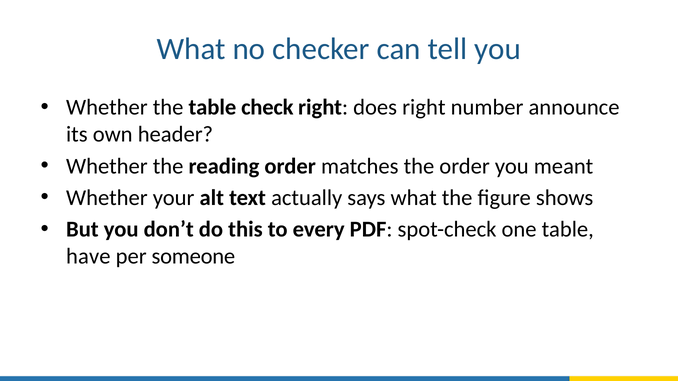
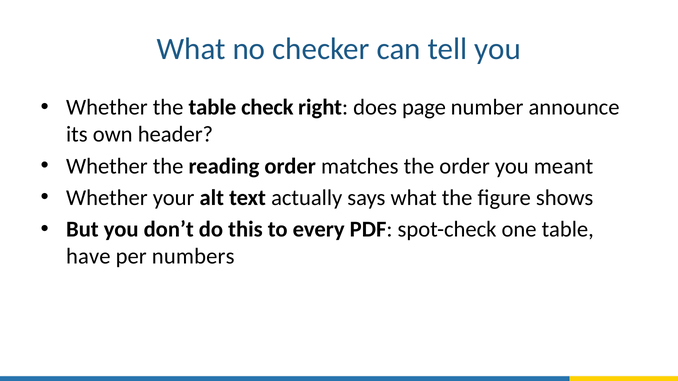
does right: right -> page
someone: someone -> numbers
